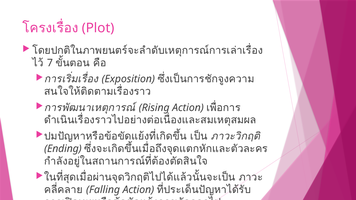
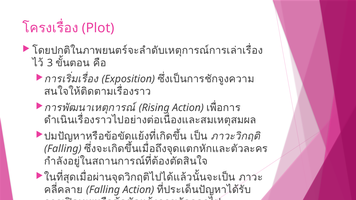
7: 7 -> 3
Ending at (63, 149): Ending -> Falling
